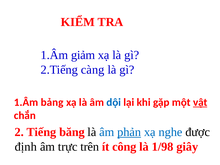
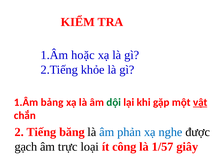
giảm: giảm -> hoặc
càng: càng -> khỏe
dội colour: blue -> green
phản underline: present -> none
định: định -> gạch
trên: trên -> loại
1/98: 1/98 -> 1/57
